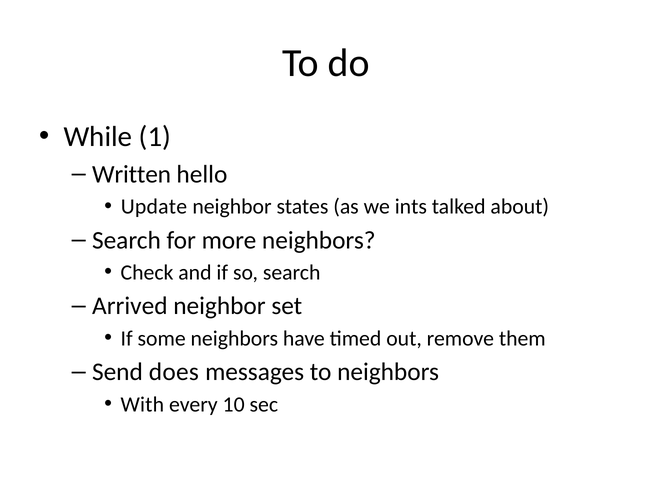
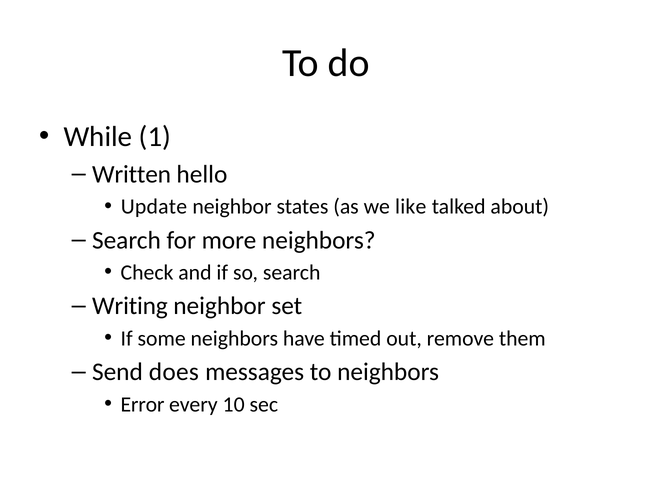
ints: ints -> like
Arrived: Arrived -> Writing
With: With -> Error
